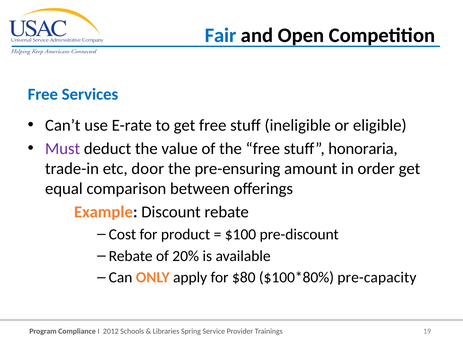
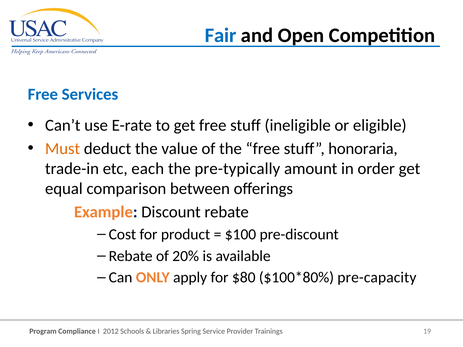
Must colour: purple -> orange
door: door -> each
pre-ensuring: pre-ensuring -> pre-typically
